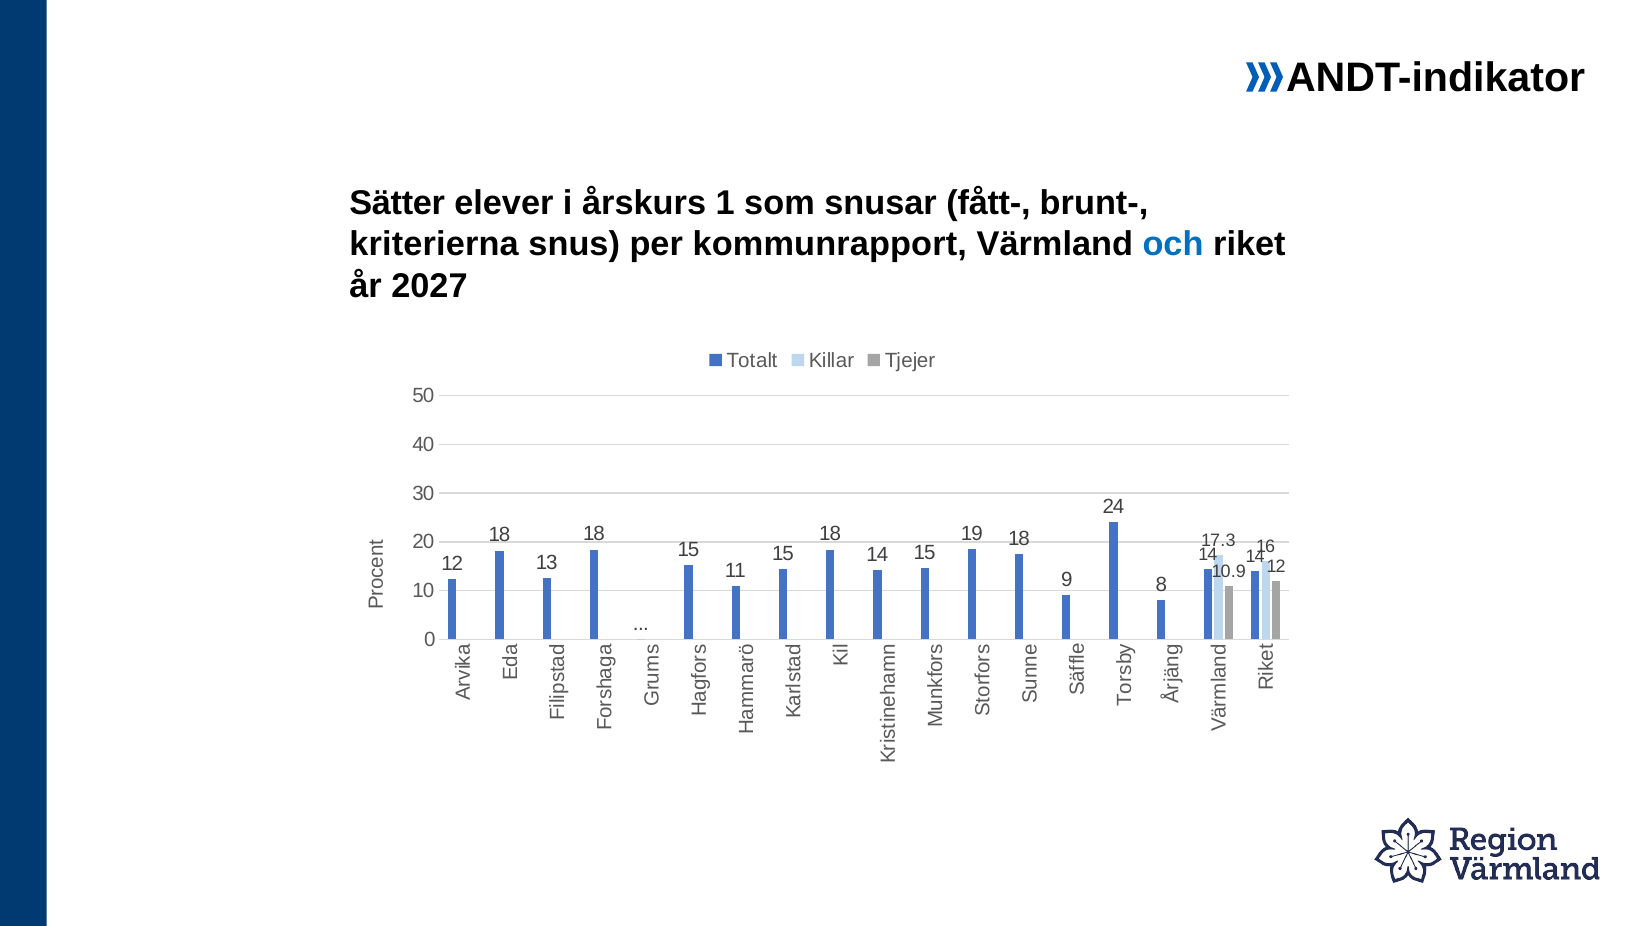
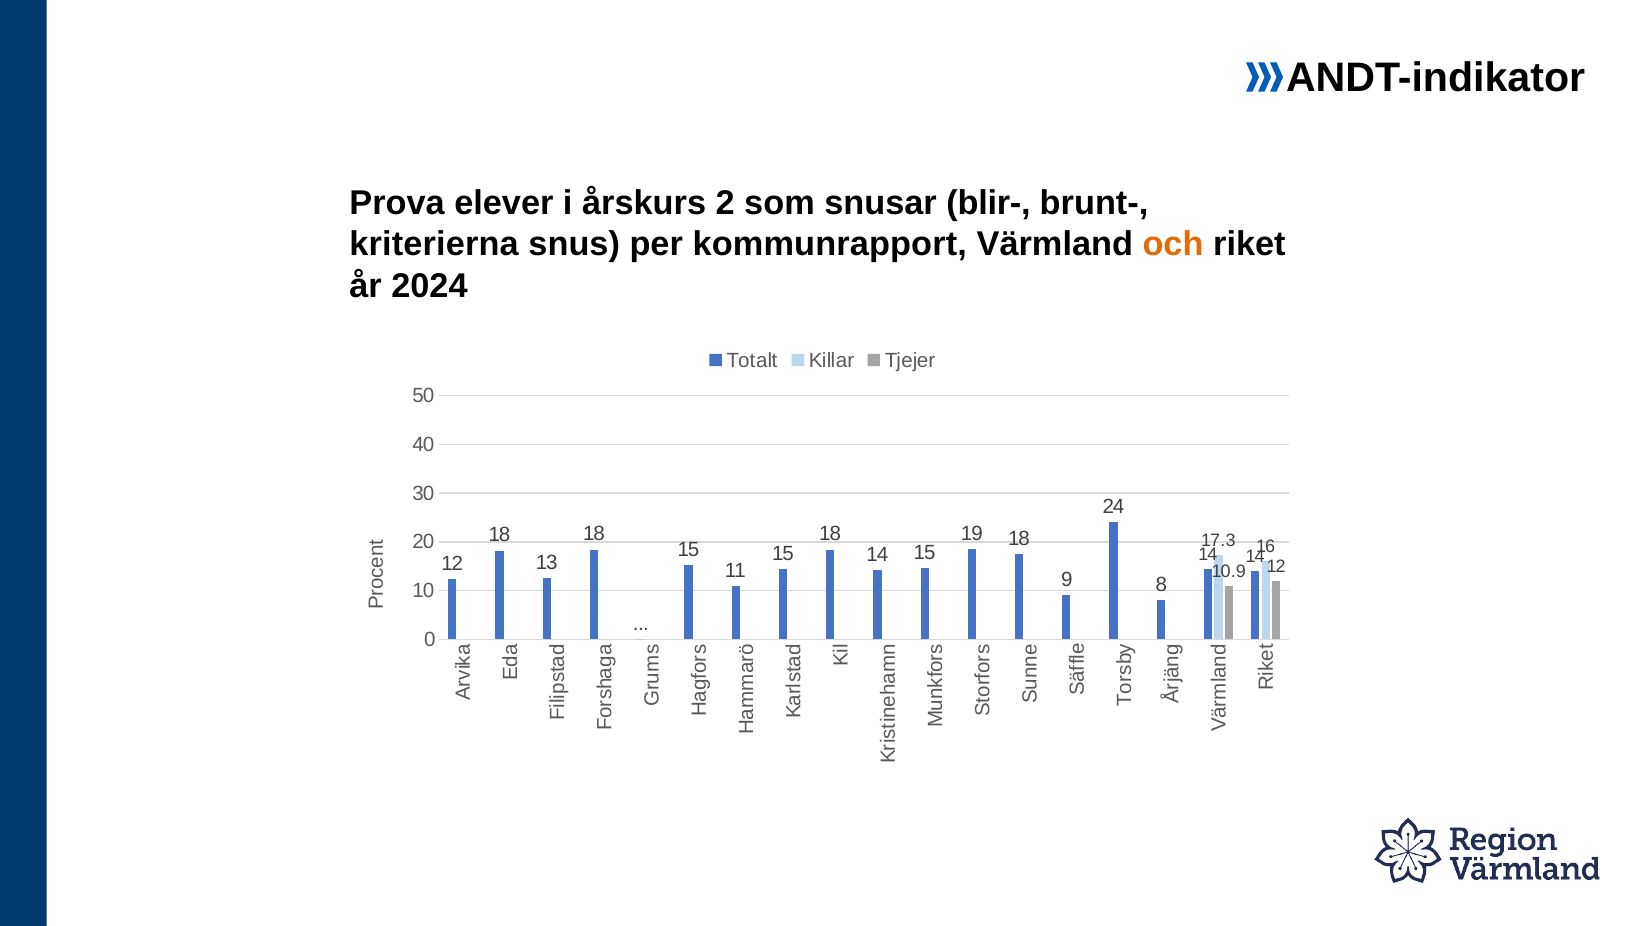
Sätter: Sätter -> Prova
1: 1 -> 2
fått-: fått- -> blir-
och colour: blue -> orange
2027: 2027 -> 2024
